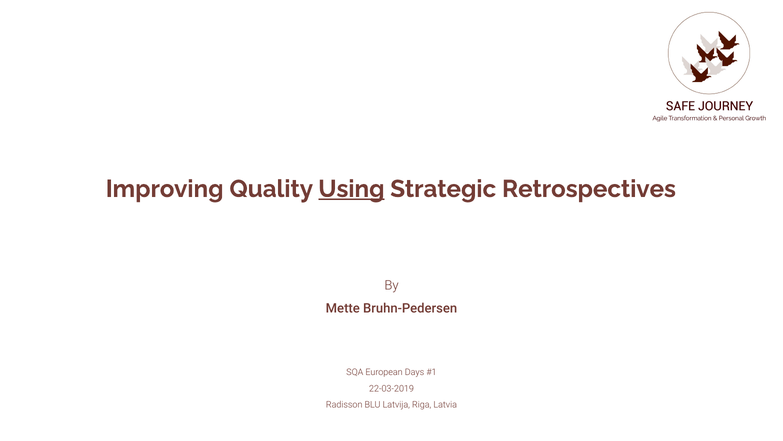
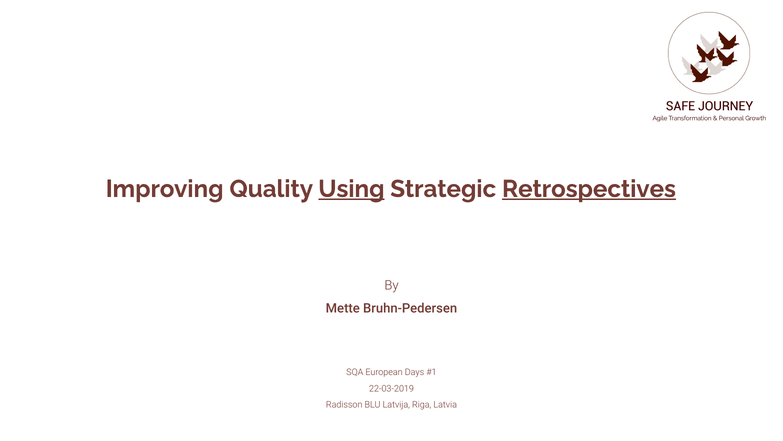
Retrospectives underline: none -> present
